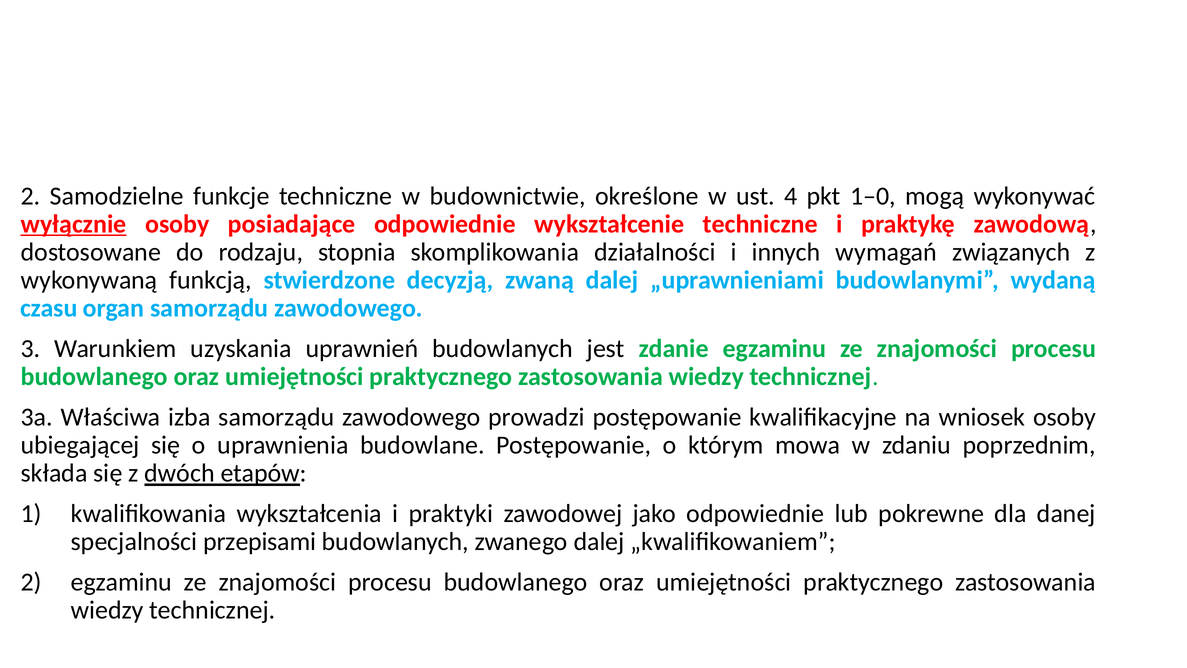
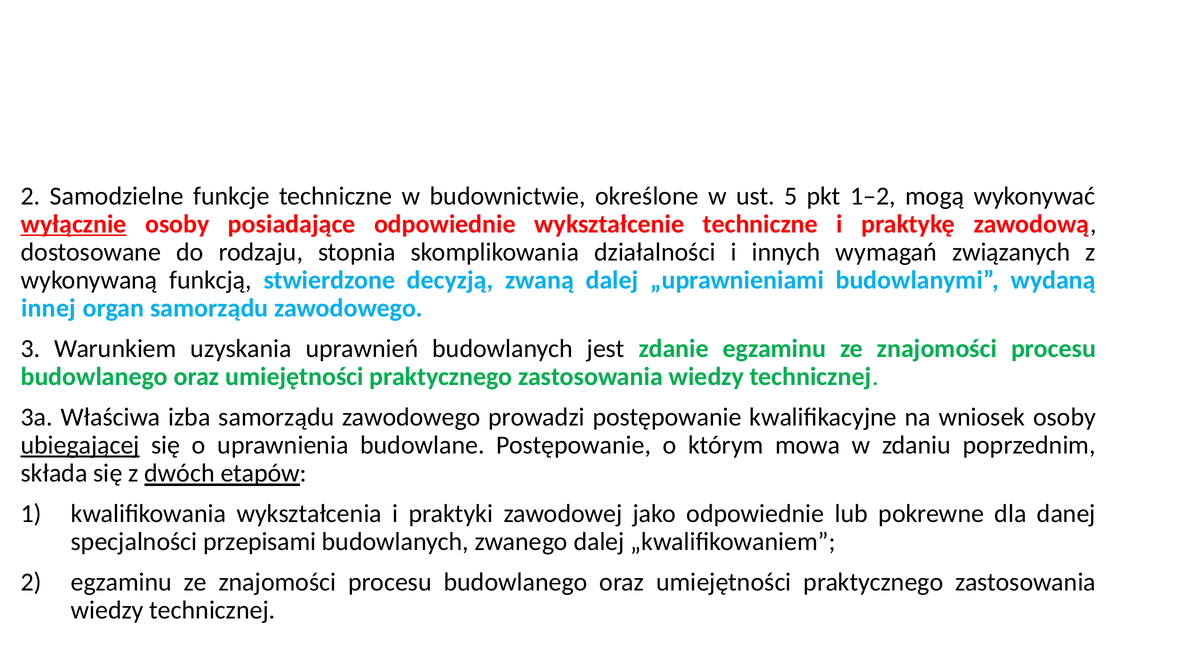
4: 4 -> 5
1–0: 1–0 -> 1–2
czasu: czasu -> innej
ubiegającej underline: none -> present
